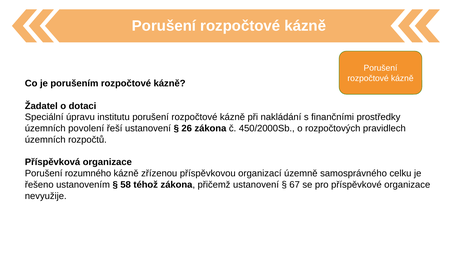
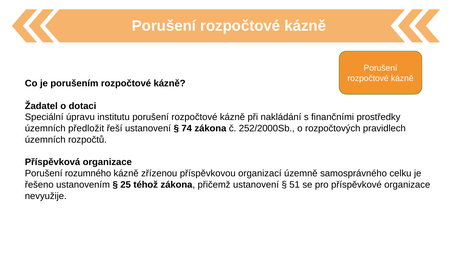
povolení: povolení -> předložit
26: 26 -> 74
450/2000Sb: 450/2000Sb -> 252/2000Sb
58: 58 -> 25
67: 67 -> 51
